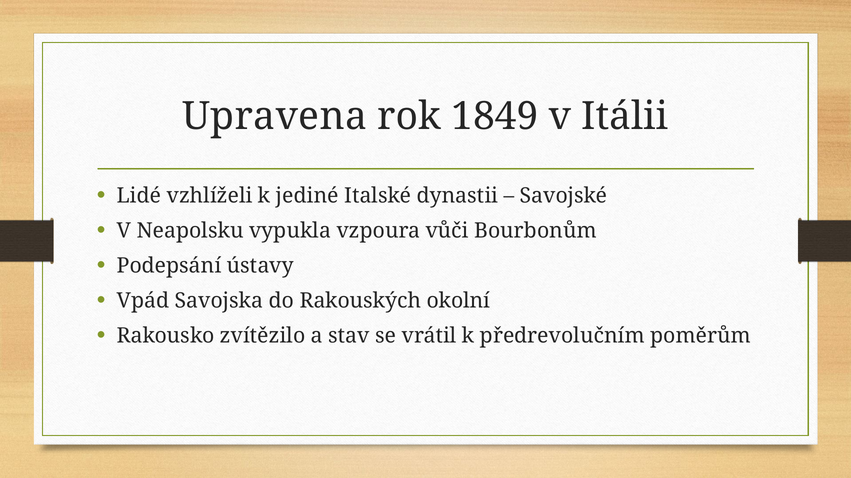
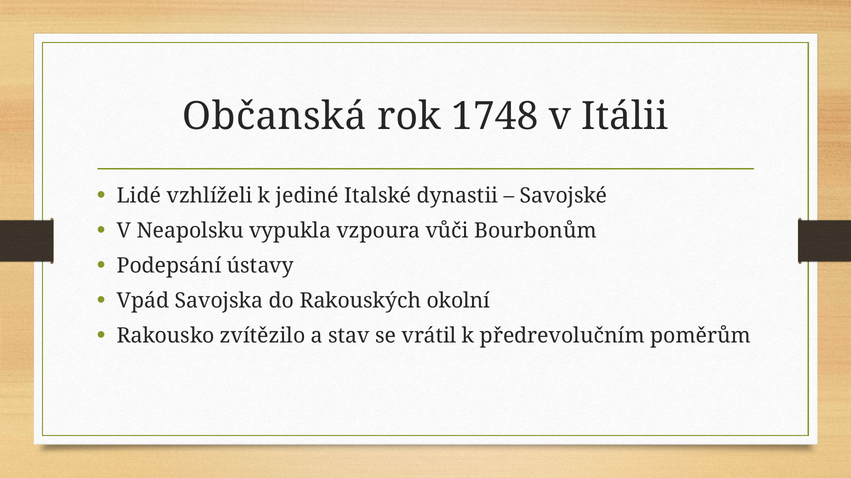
Upravena: Upravena -> Občanská
1849: 1849 -> 1748
